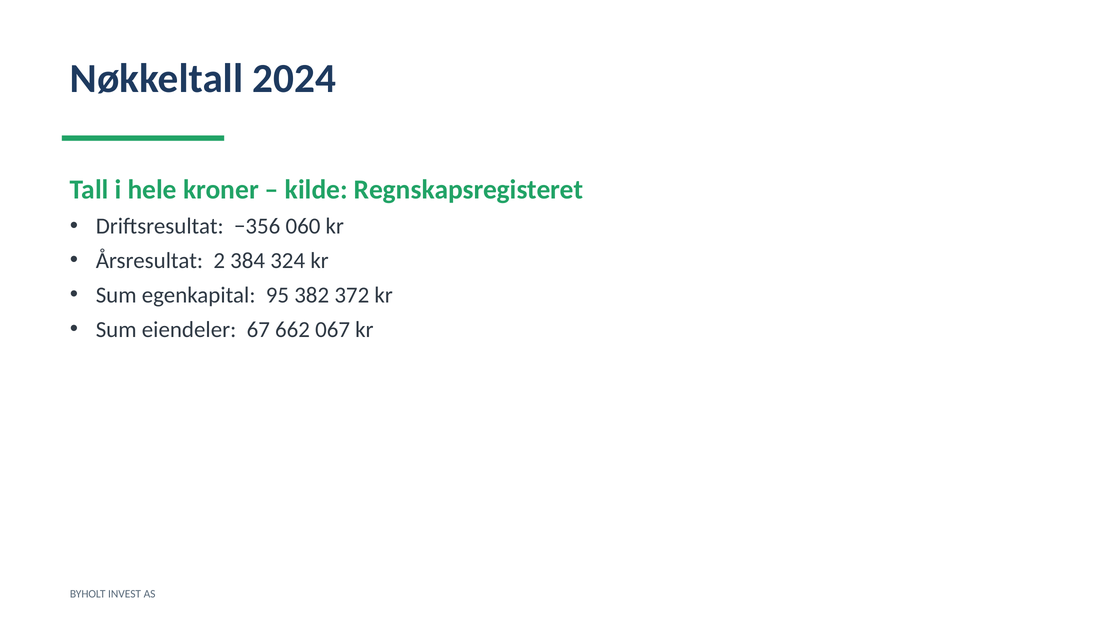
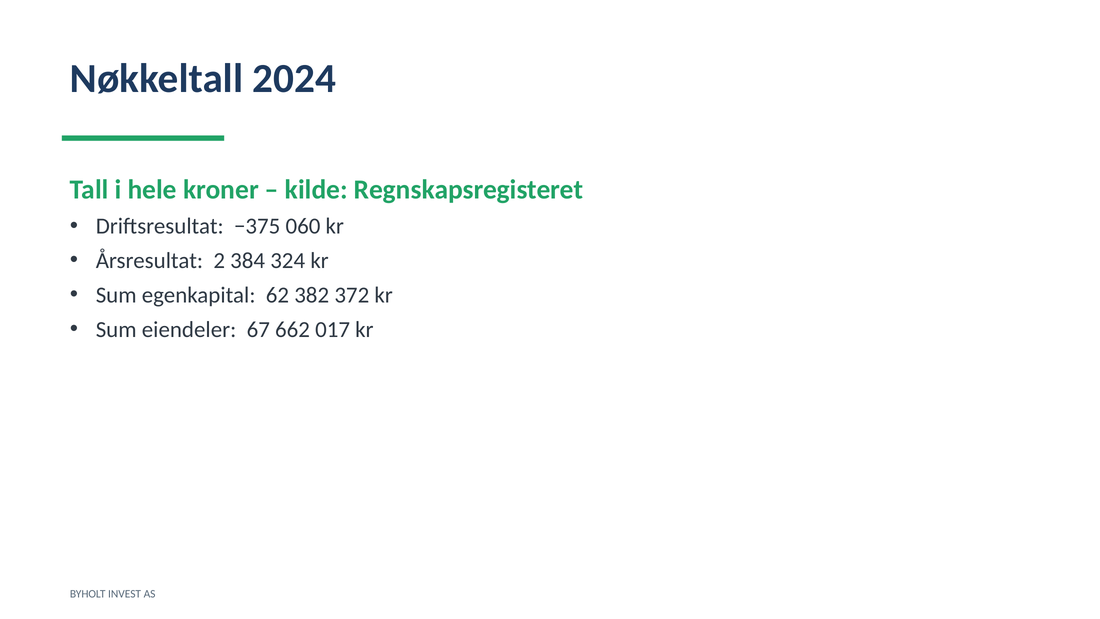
−356: −356 -> −375
95: 95 -> 62
067: 067 -> 017
